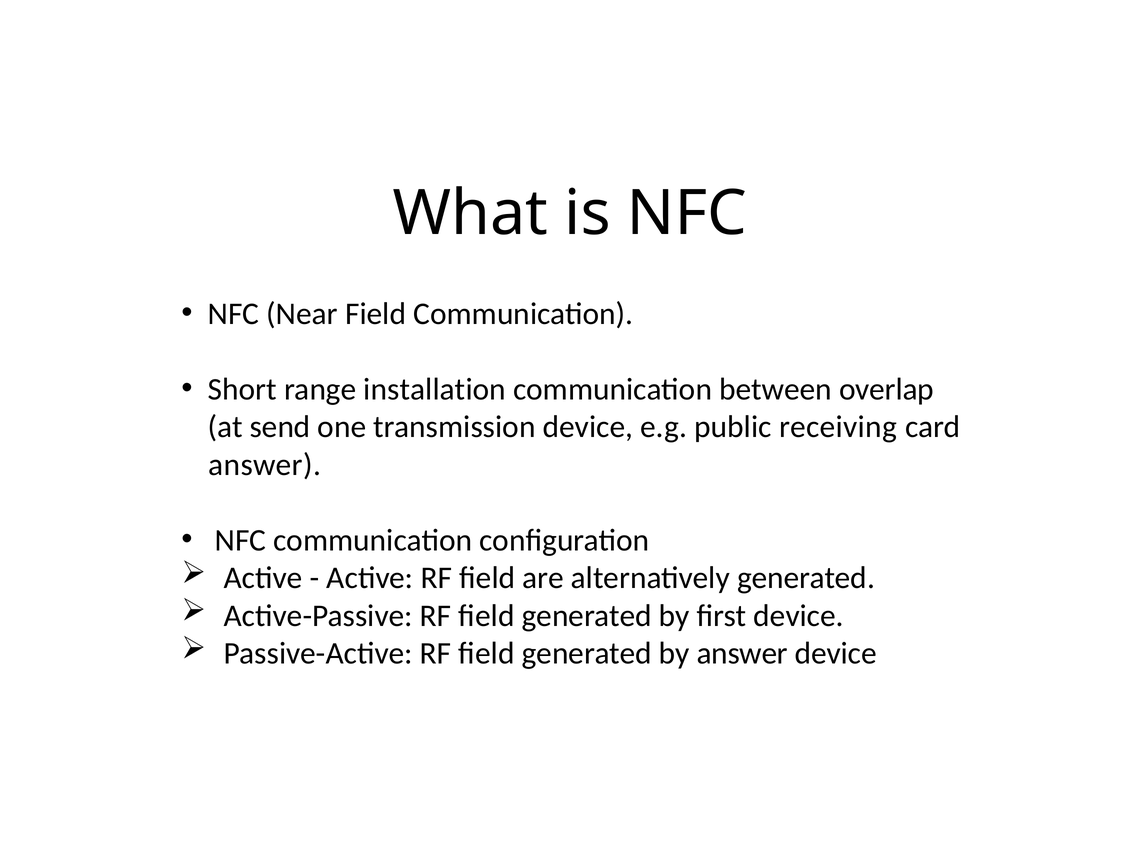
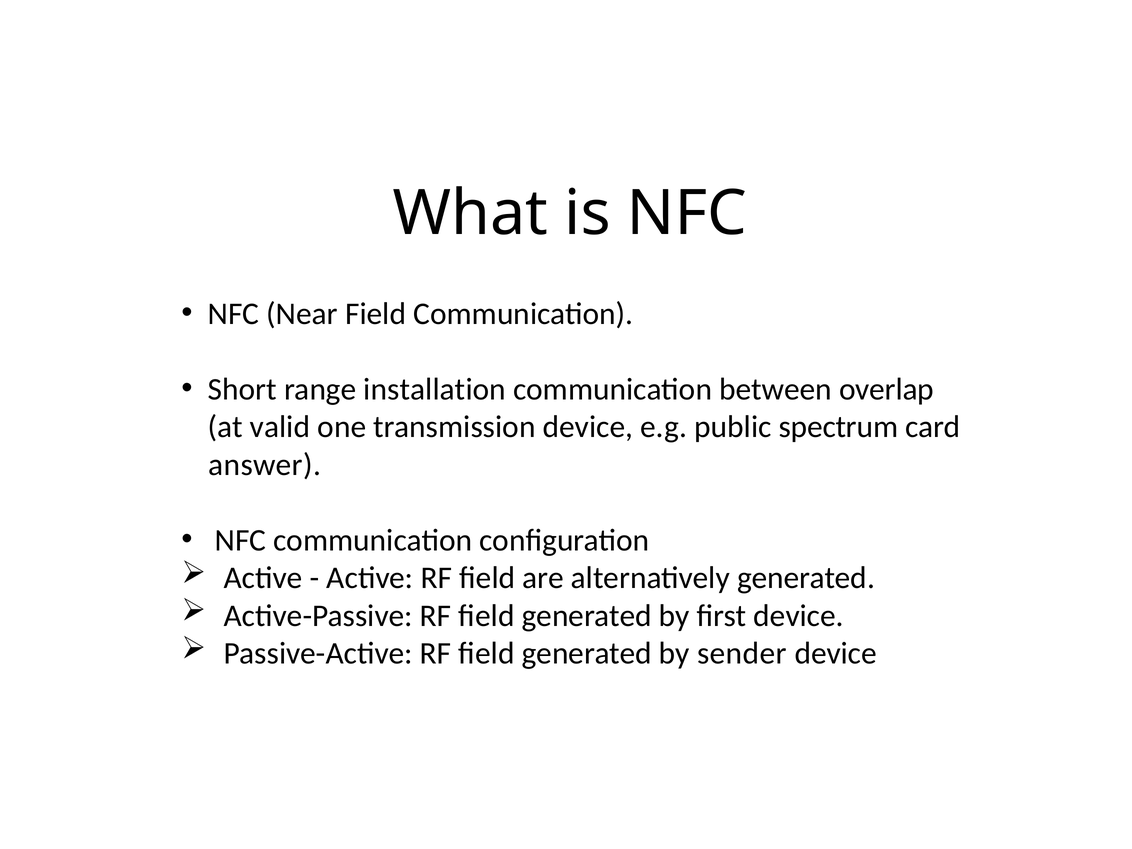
send: send -> valid
receiving: receiving -> spectrum
by answer: answer -> sender
